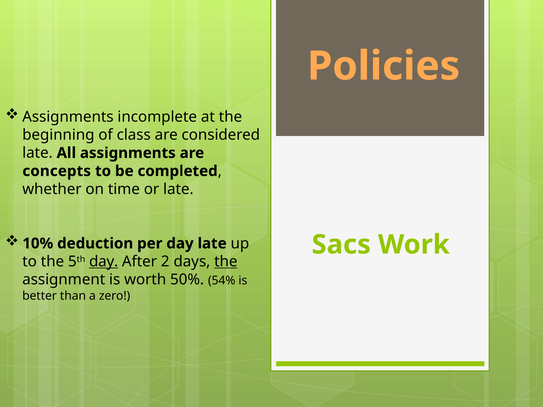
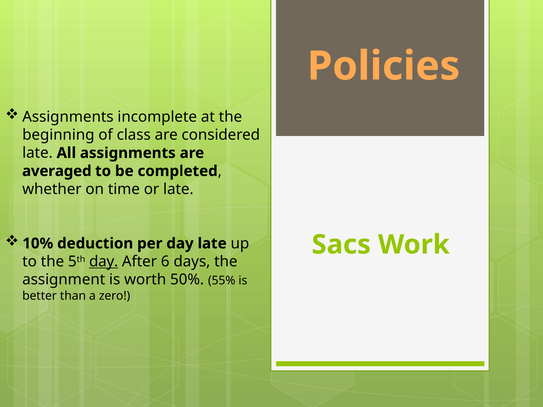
concepts: concepts -> averaged
2: 2 -> 6
the at (226, 262) underline: present -> none
54%: 54% -> 55%
